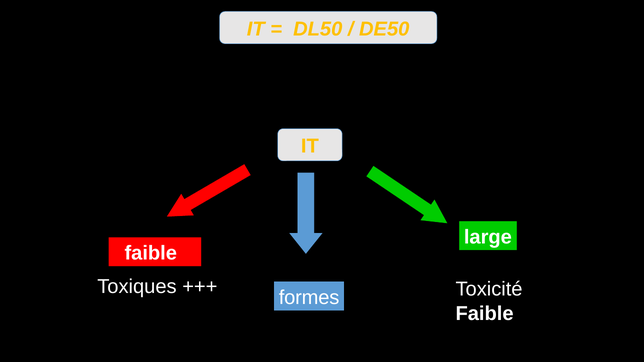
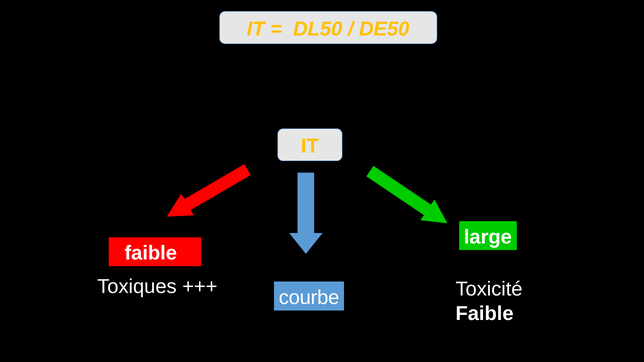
formes: formes -> courbe
